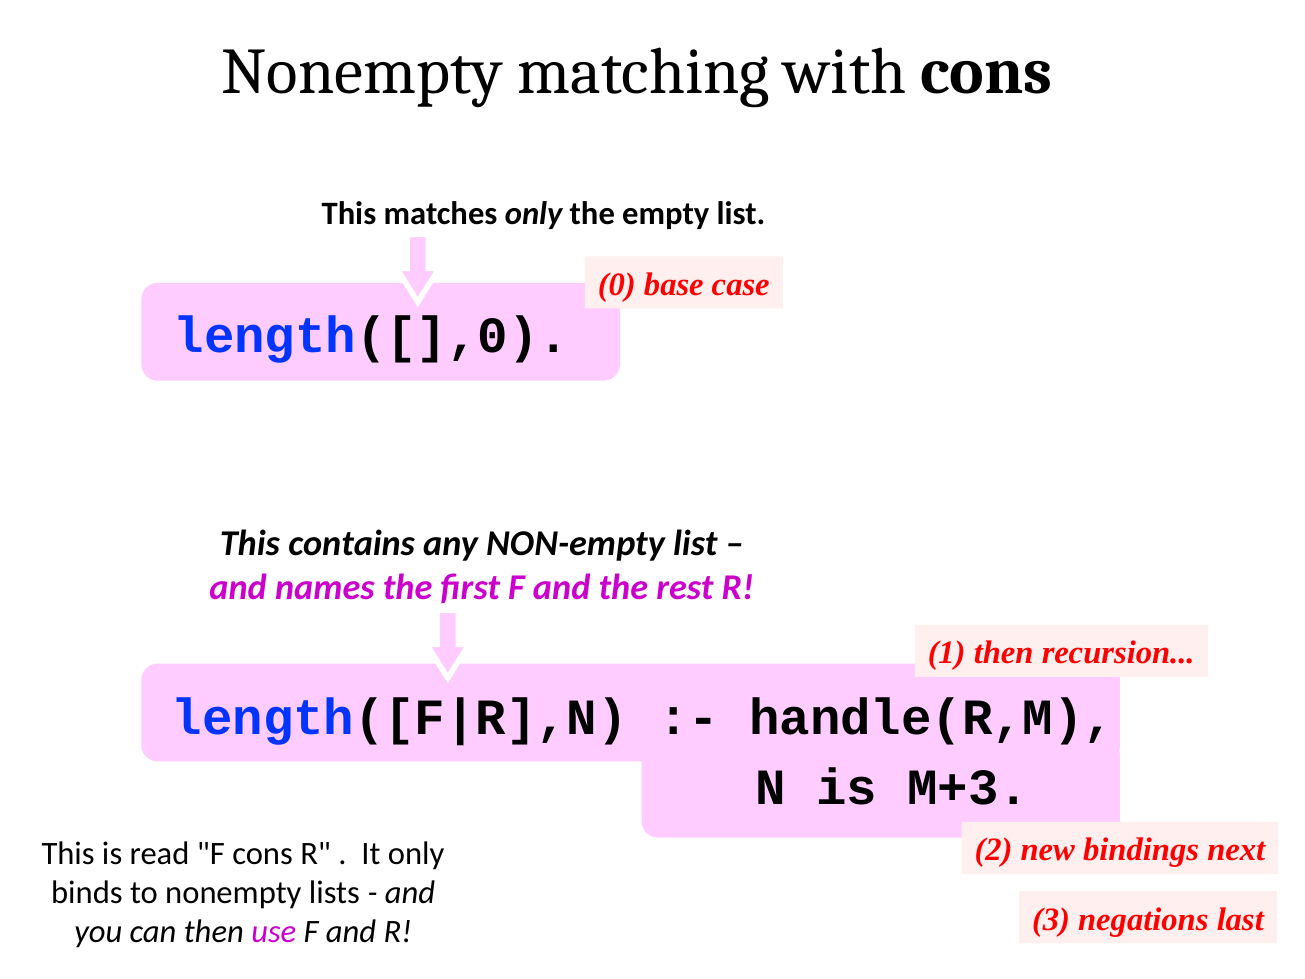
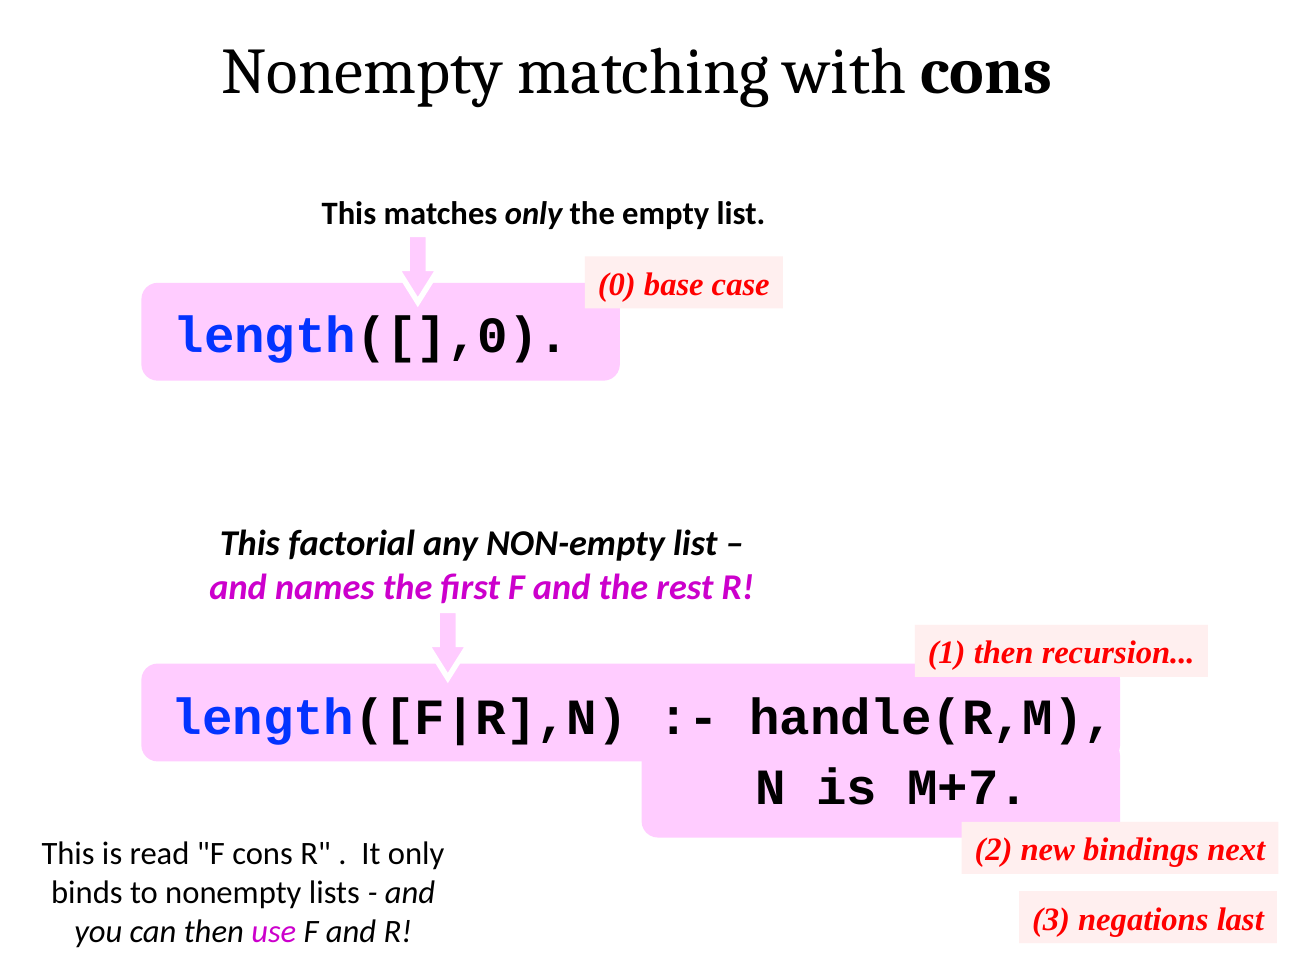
contains: contains -> factorial
M+3: M+3 -> M+7
